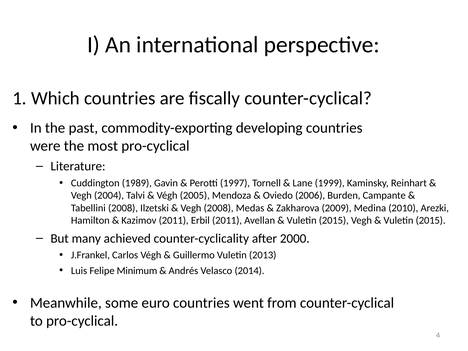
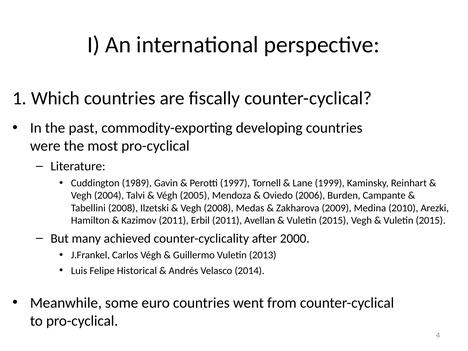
Minimum: Minimum -> Historical
